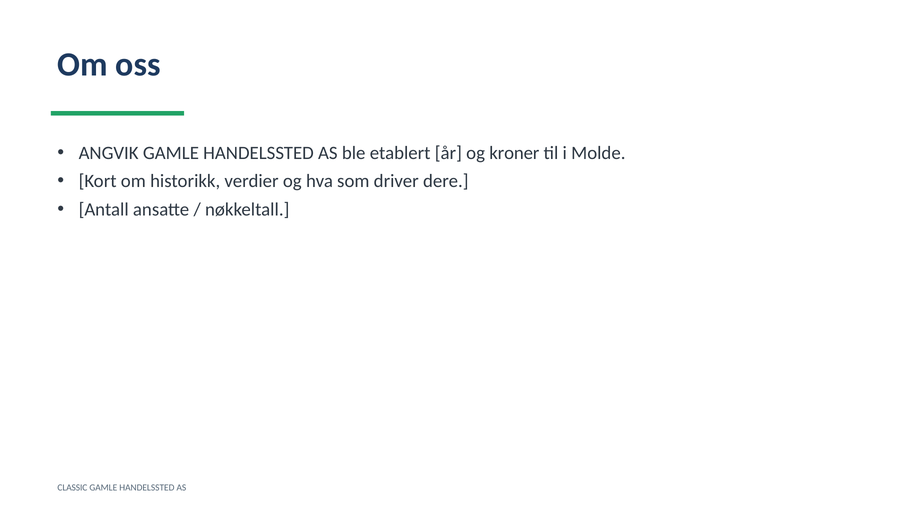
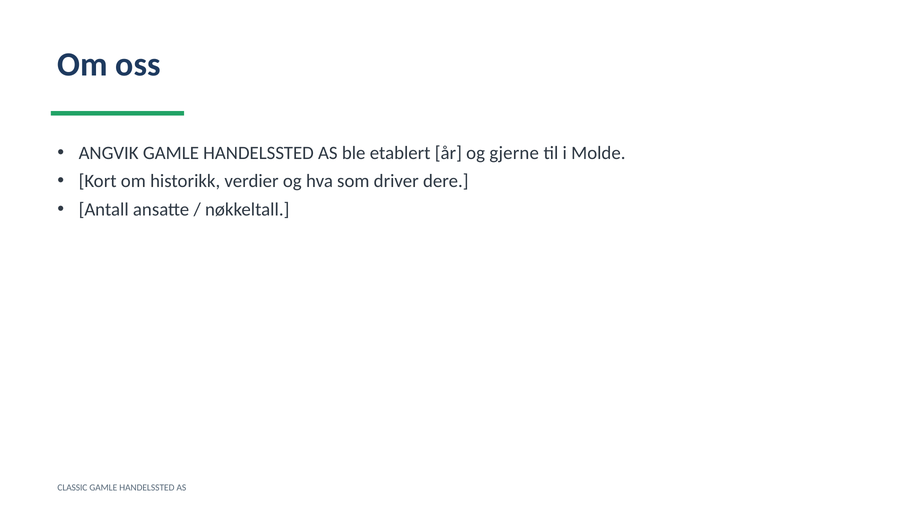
kroner: kroner -> gjerne
